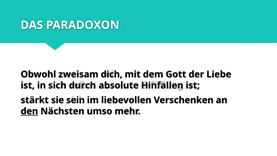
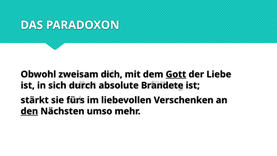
Gott underline: none -> present
Hinfallen: Hinfallen -> Brandete
sein: sein -> fürs
